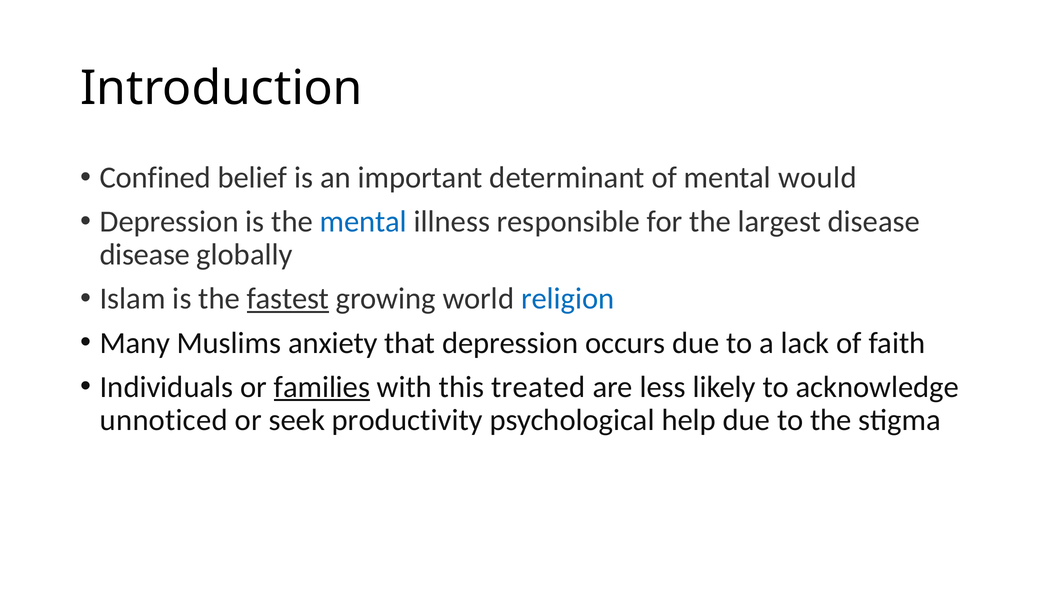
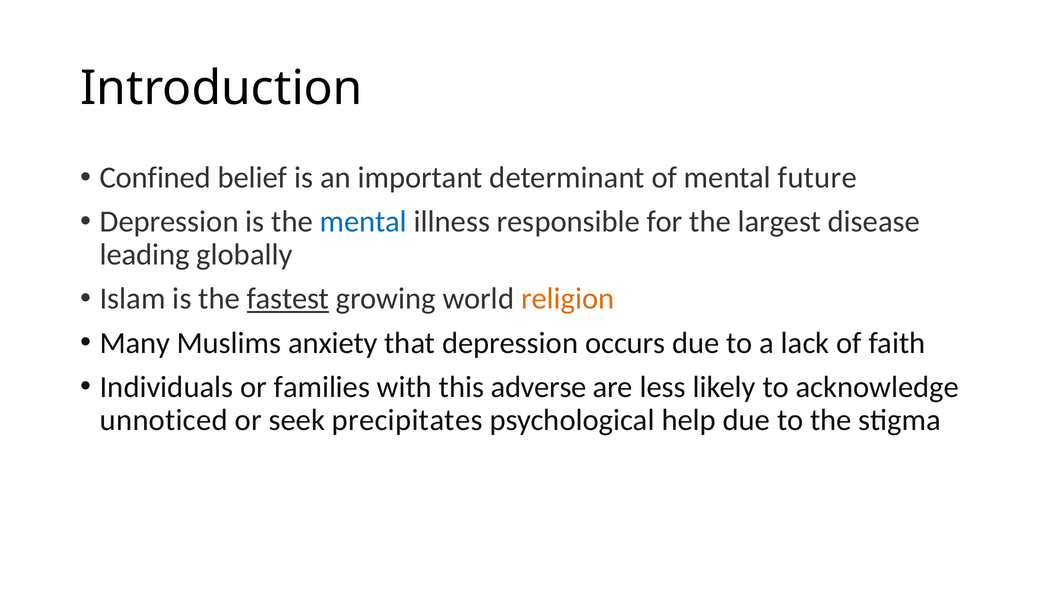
would: would -> future
disease at (145, 255): disease -> leading
religion colour: blue -> orange
families underline: present -> none
treated: treated -> adverse
productivity: productivity -> precipitates
